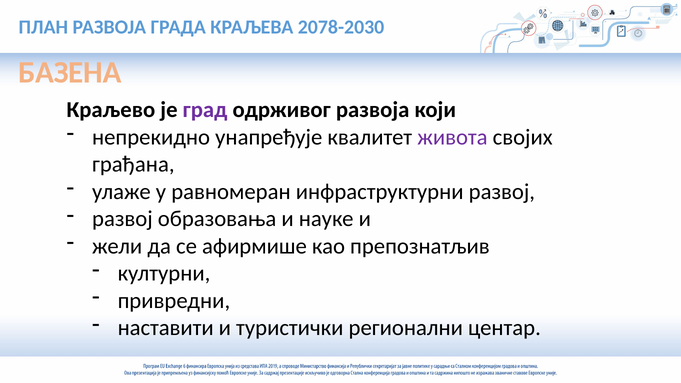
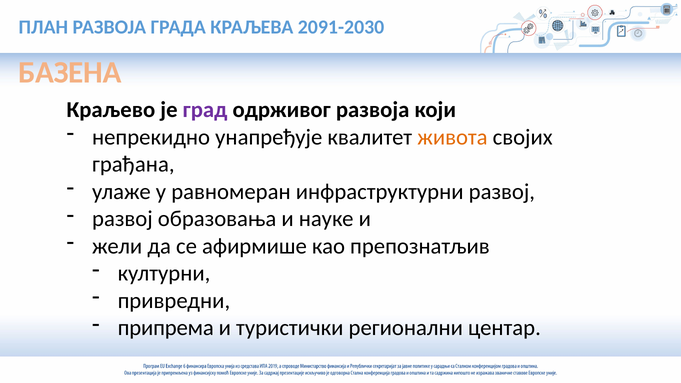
2078-2030: 2078-2030 -> 2091-2030
живота colour: purple -> orange
наставити: наставити -> припрема
